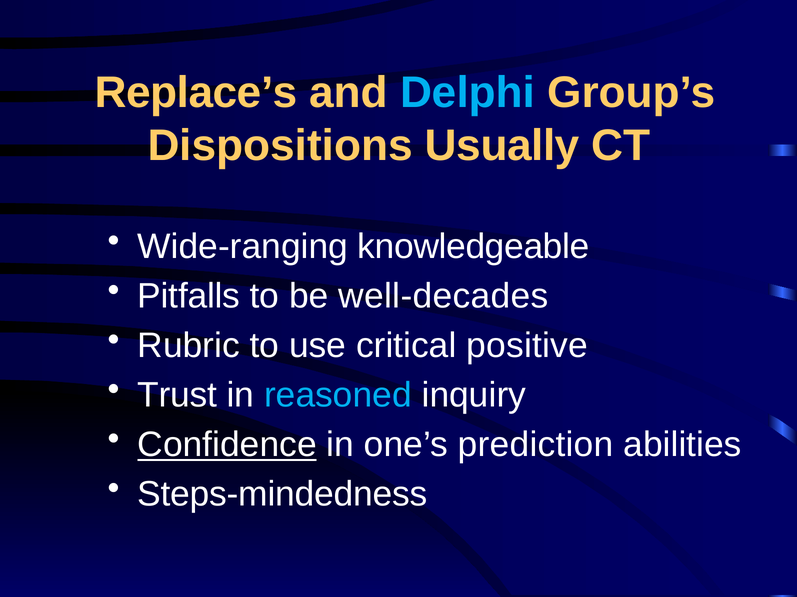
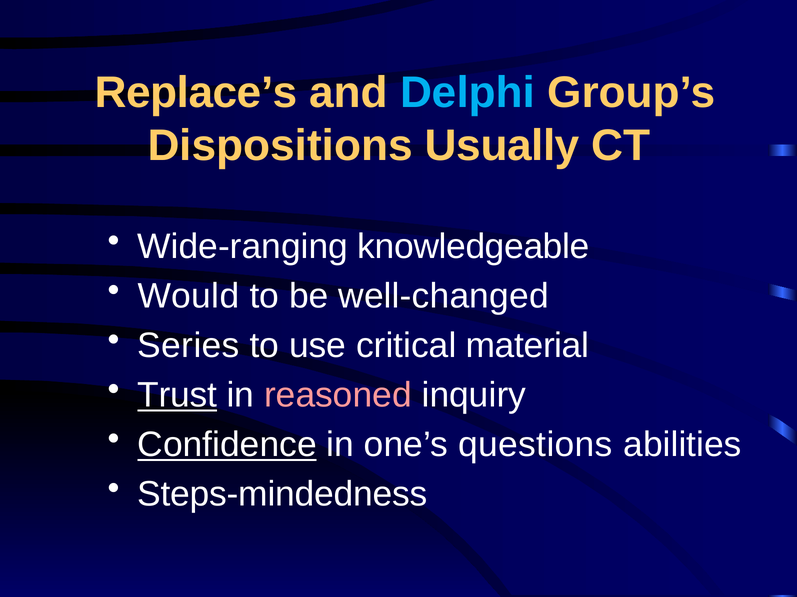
Pitfalls: Pitfalls -> Would
well-decades: well-decades -> well-changed
Rubric: Rubric -> Series
positive: positive -> material
Trust underline: none -> present
reasoned colour: light blue -> pink
prediction: prediction -> questions
